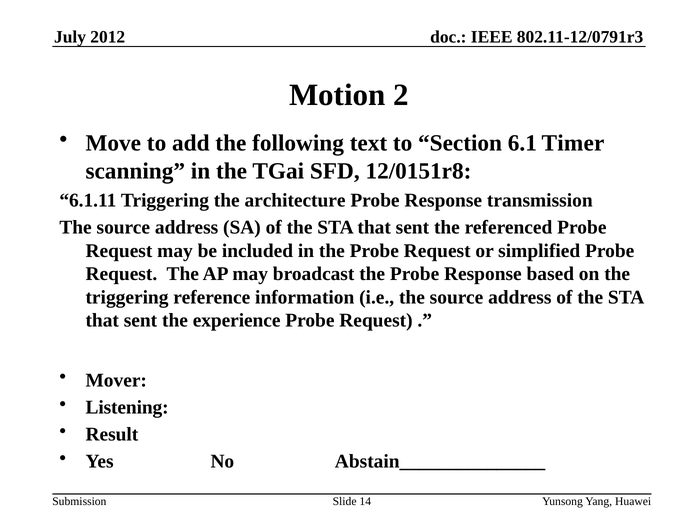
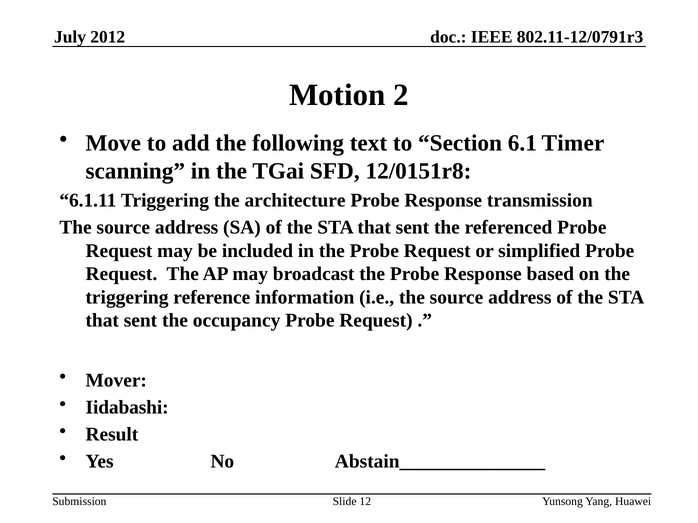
experience: experience -> occupancy
Listening: Listening -> Iidabashi
14: 14 -> 12
